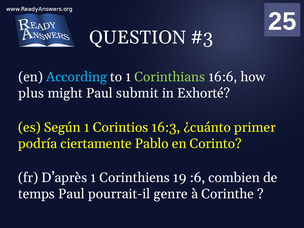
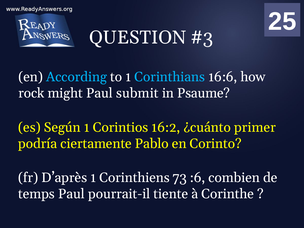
Corinthians colour: light green -> light blue
plus: plus -> rock
Exhorté: Exhorté -> Psaume
16:3: 16:3 -> 16:2
Corinthiens 19: 19 -> 73
genre: genre -> tiente
